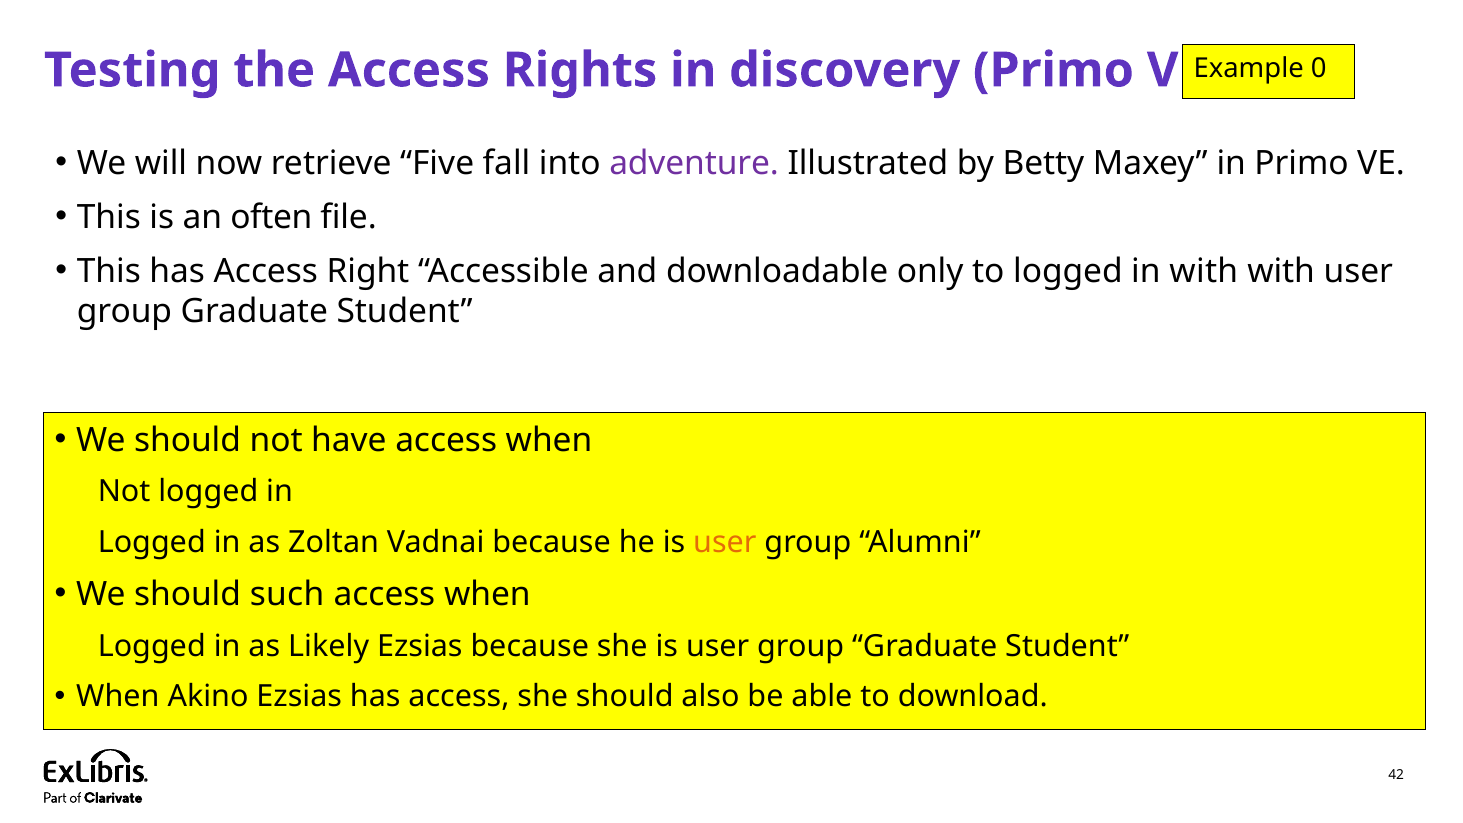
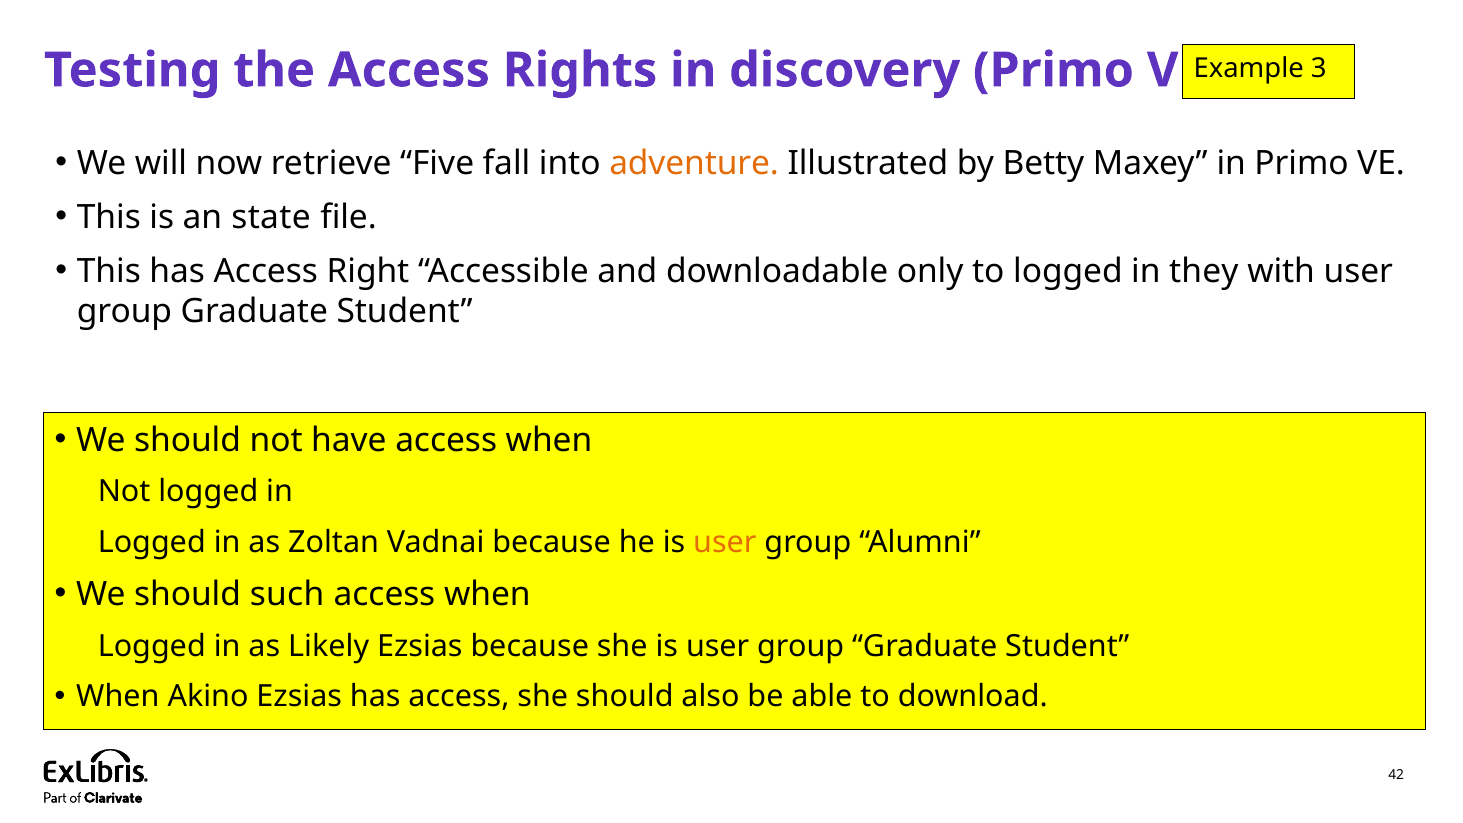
0: 0 -> 3
adventure colour: purple -> orange
often: often -> state
in with: with -> they
